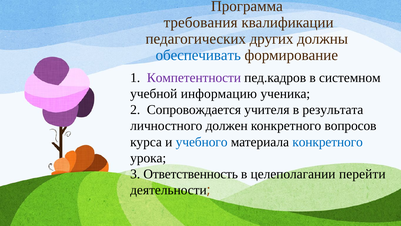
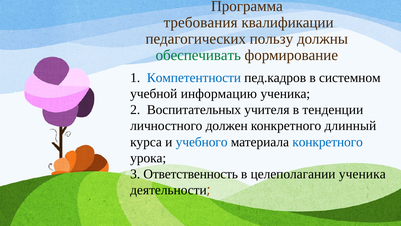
других: других -> пользу
обеспечивать colour: blue -> green
Компетентности colour: purple -> blue
Сопровождается: Сопровождается -> Воспитательных
результата: результата -> тенденции
вопросов: вопросов -> длинный
целеполагании перейти: перейти -> ученика
